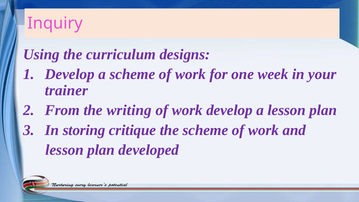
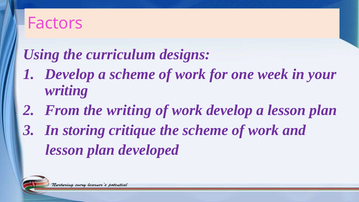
Inquiry: Inquiry -> Factors
trainer at (66, 90): trainer -> writing
